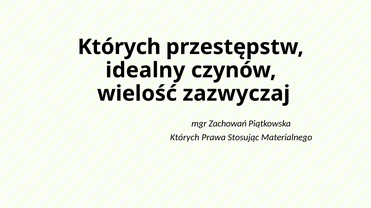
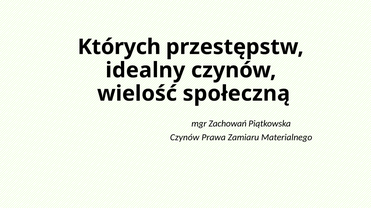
zazwyczaj: zazwyczaj -> społeczną
Których at (185, 138): Których -> Czynów
Stosując: Stosując -> Zamiaru
